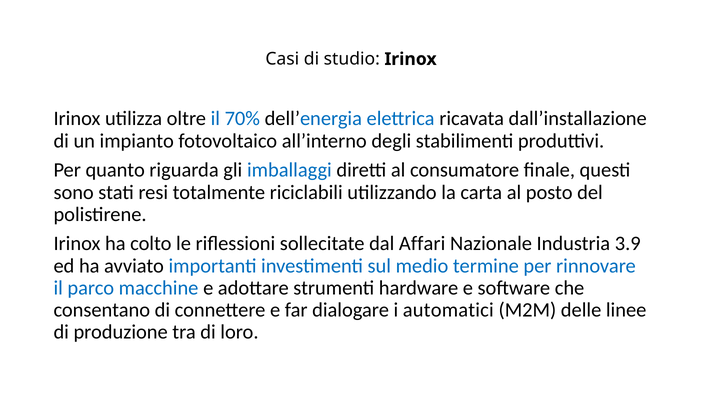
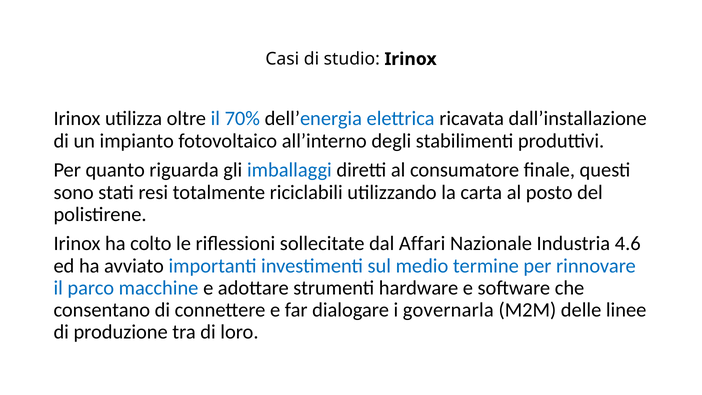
3.9: 3.9 -> 4.6
automatici: automatici -> governarla
